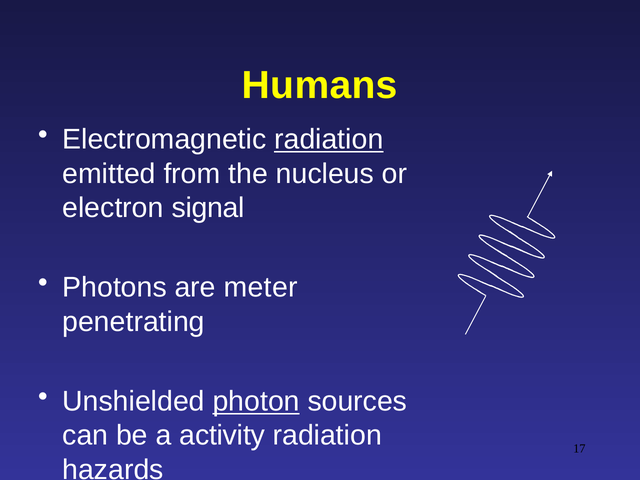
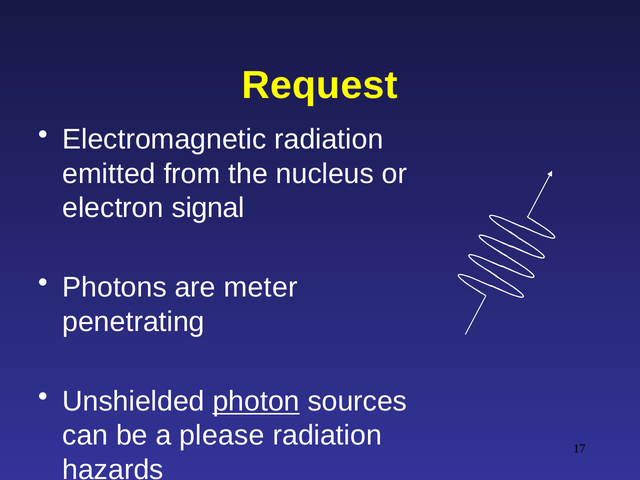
Humans: Humans -> Request
radiation at (329, 140) underline: present -> none
activity: activity -> please
